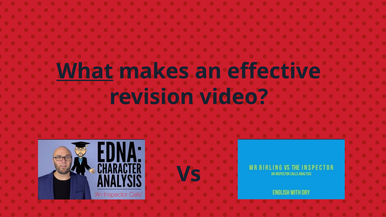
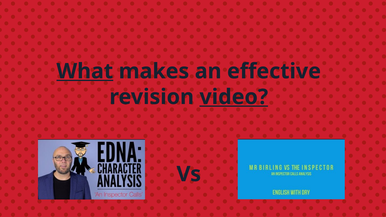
video underline: none -> present
